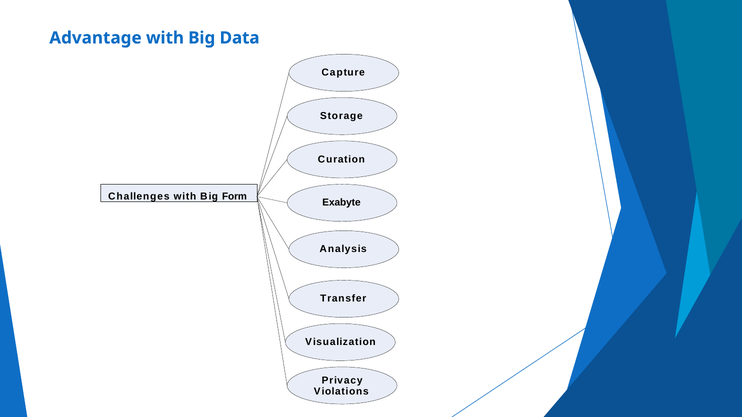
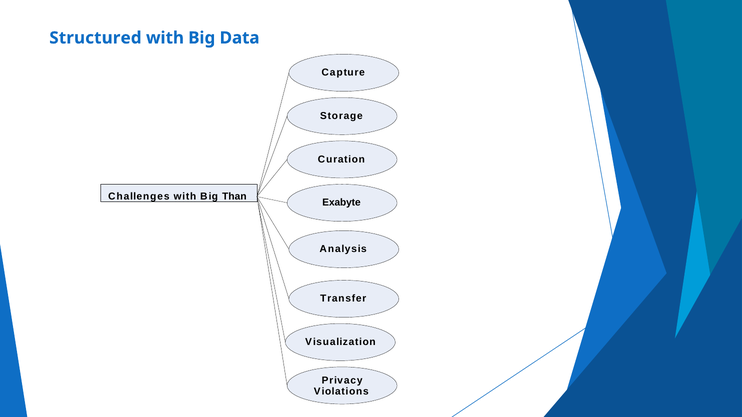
Advantage: Advantage -> Structured
Form: Form -> Than
